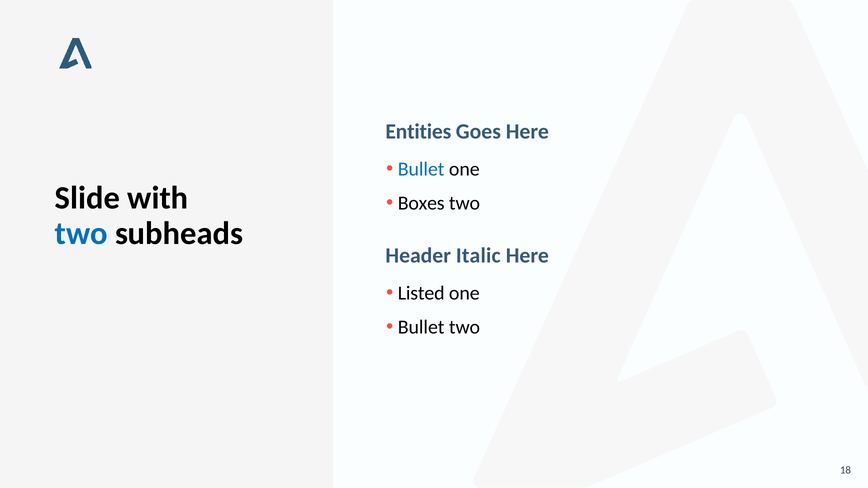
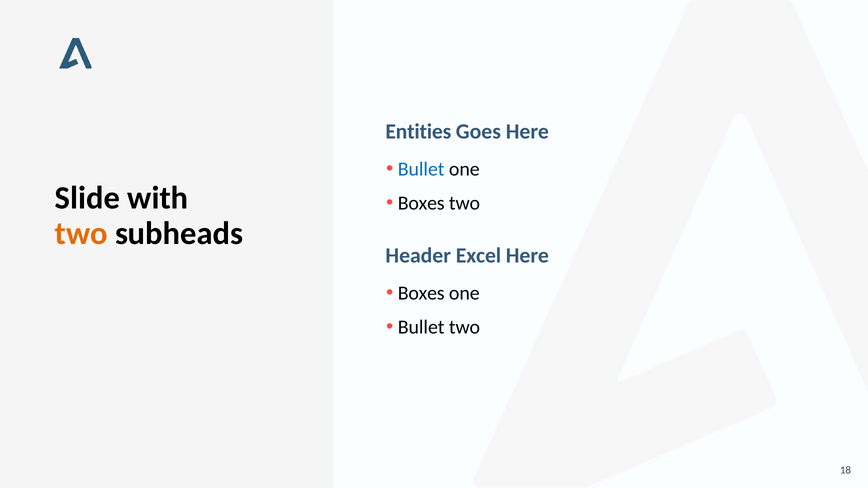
two at (81, 233) colour: blue -> orange
Italic: Italic -> Excel
Listed at (421, 294): Listed -> Boxes
